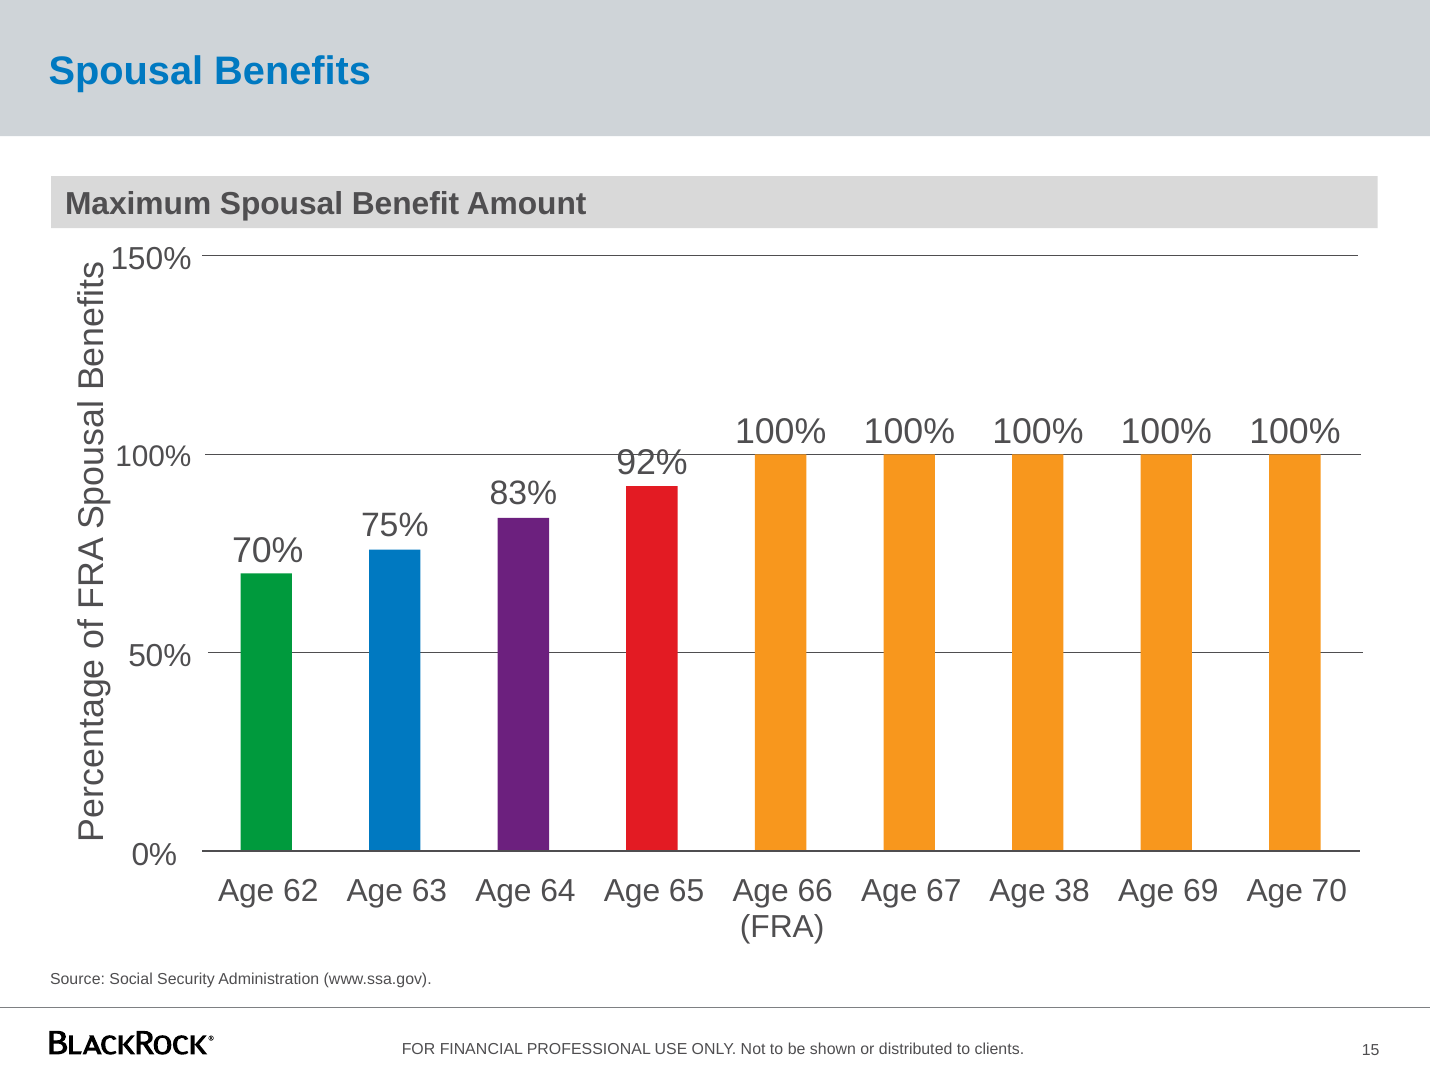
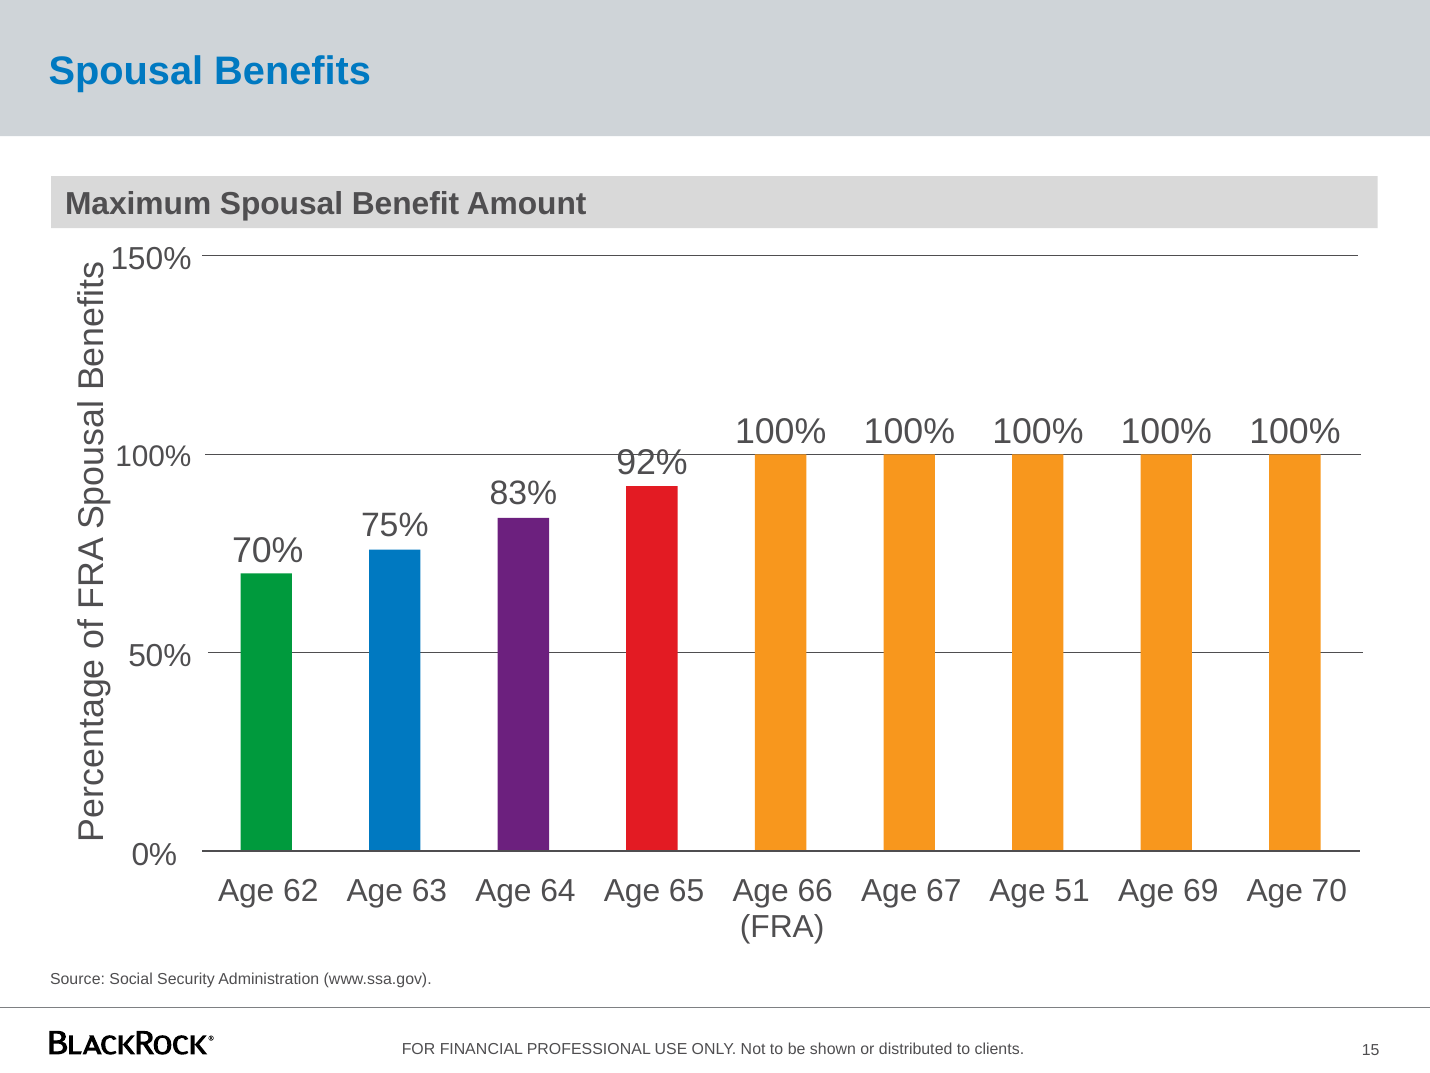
38: 38 -> 51
